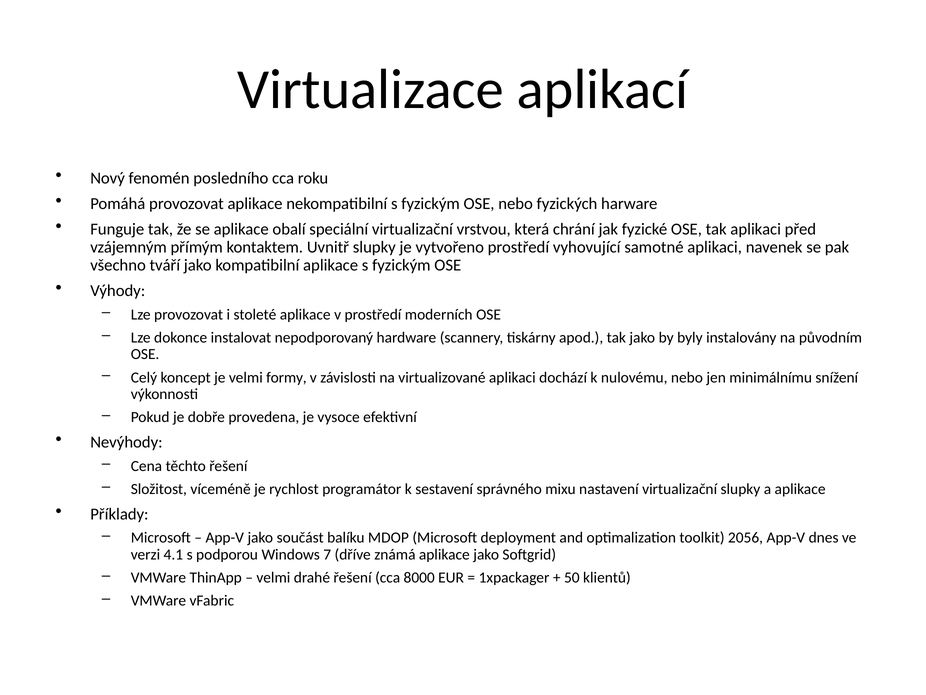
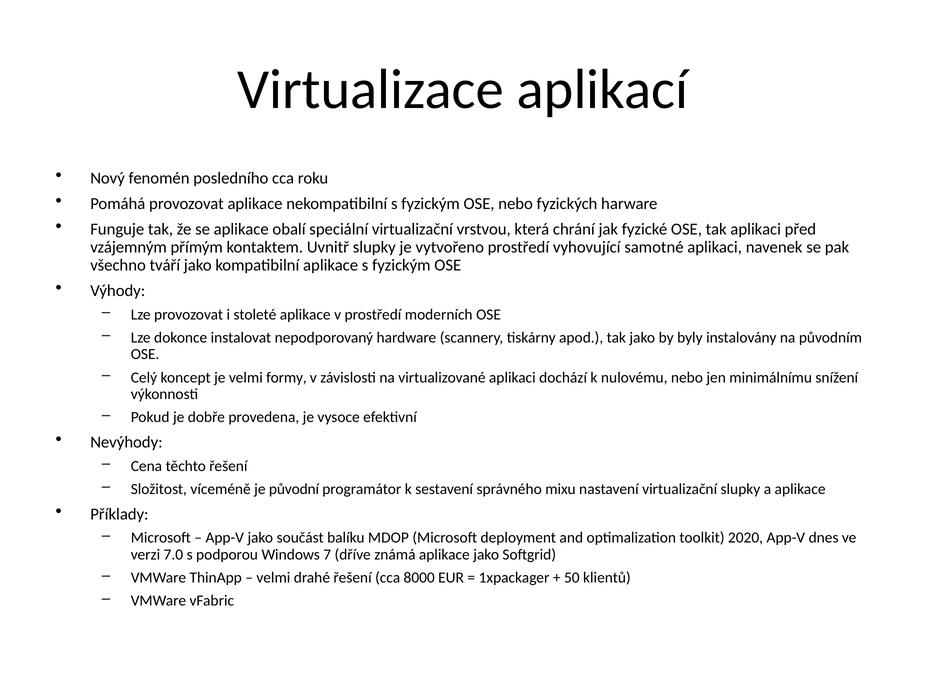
rychlost: rychlost -> původní
2056: 2056 -> 2020
4.1: 4.1 -> 7.0
